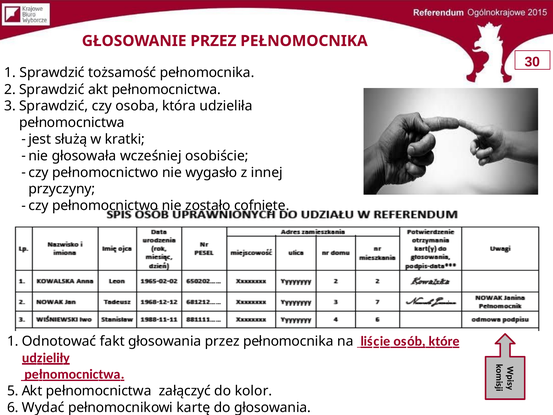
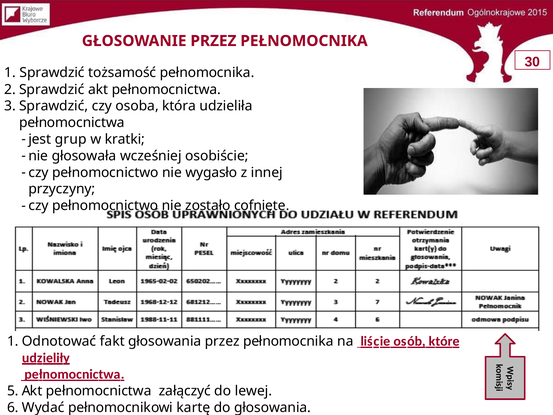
służą: służą -> grup
kolor: kolor -> lewej
